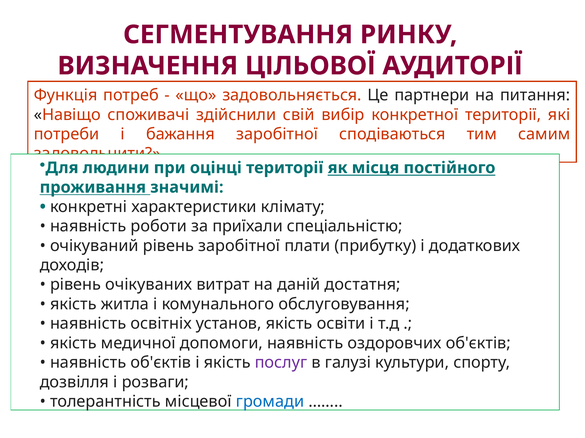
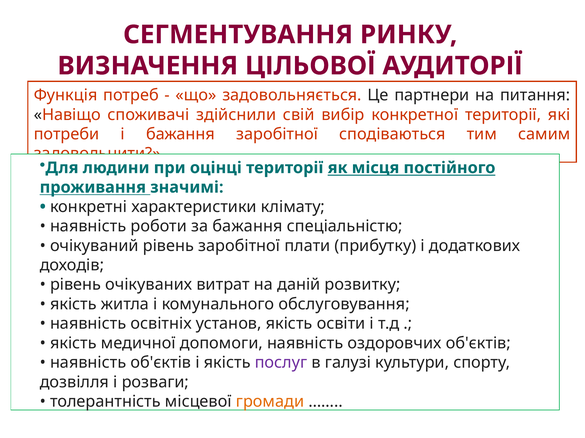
за приїхали: приїхали -> бажання
достатня: достатня -> розвитку
громади colour: blue -> orange
